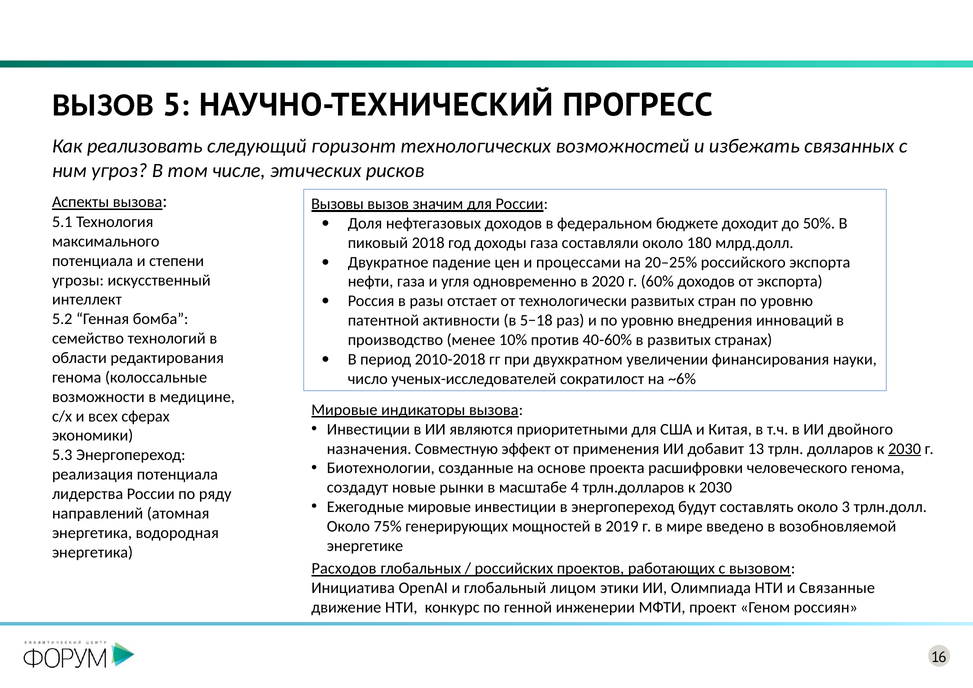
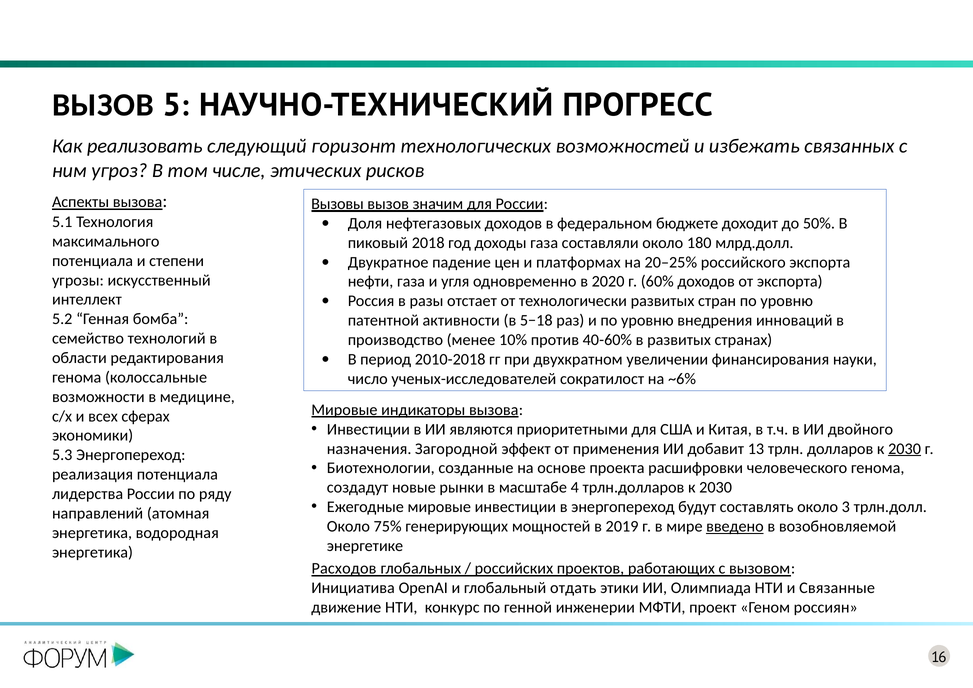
процессами: процессами -> платформах
Совместную: Совместную -> Загородной
введено underline: none -> present
лицом: лицом -> отдать
